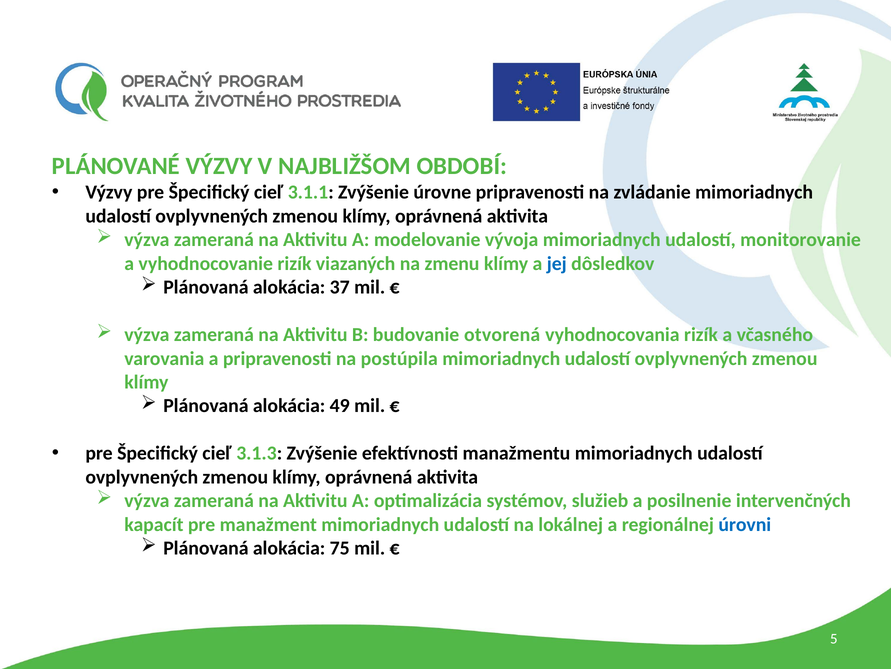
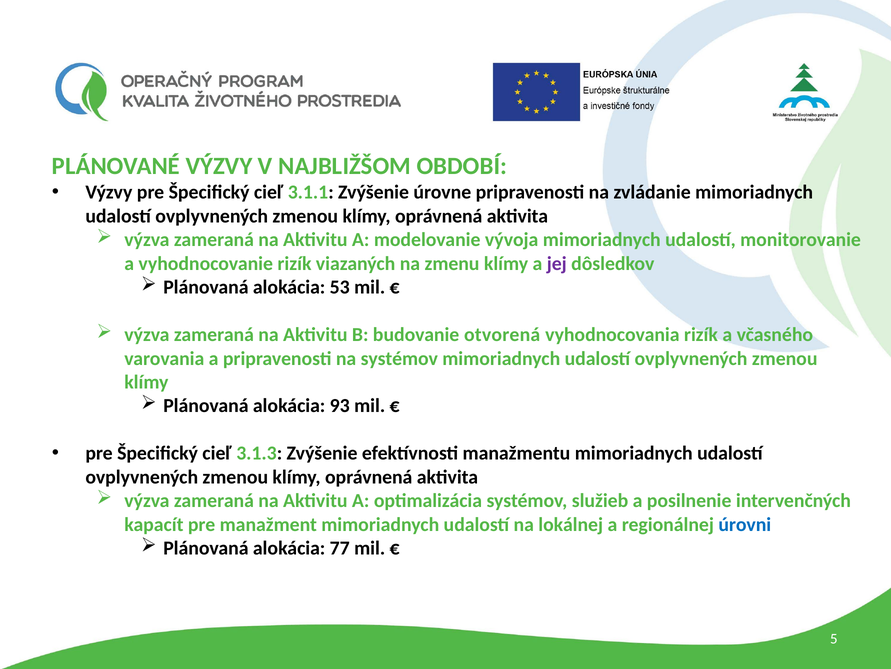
jej colour: blue -> purple
37: 37 -> 53
na postúpila: postúpila -> systémov
49: 49 -> 93
75: 75 -> 77
